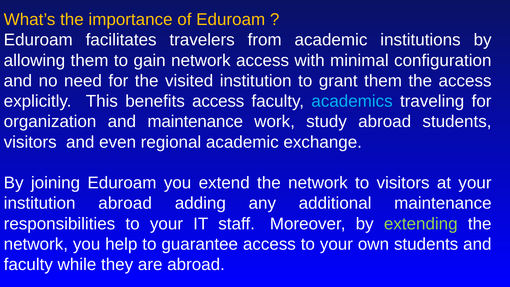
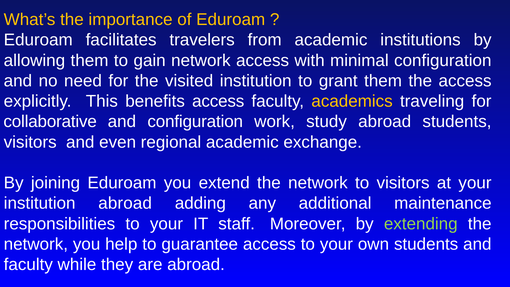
academics colour: light blue -> yellow
organization: organization -> collaborative
and maintenance: maintenance -> configuration
